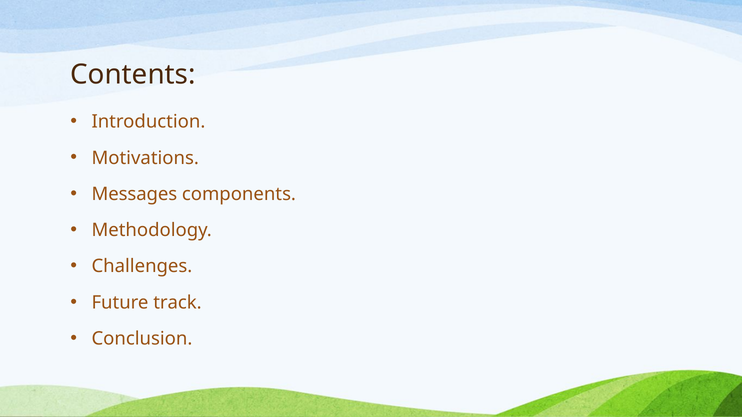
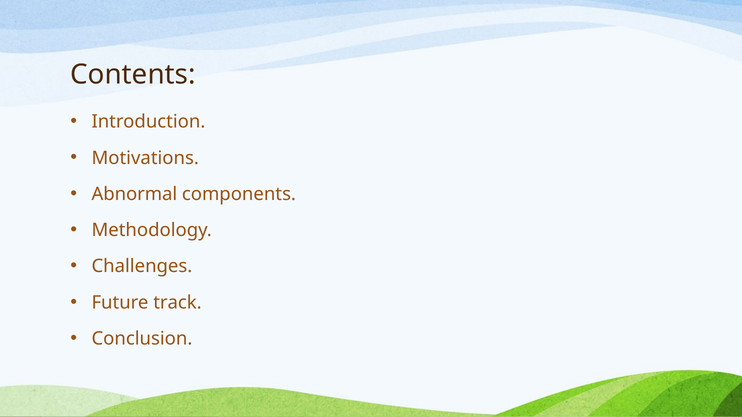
Messages: Messages -> Abnormal
